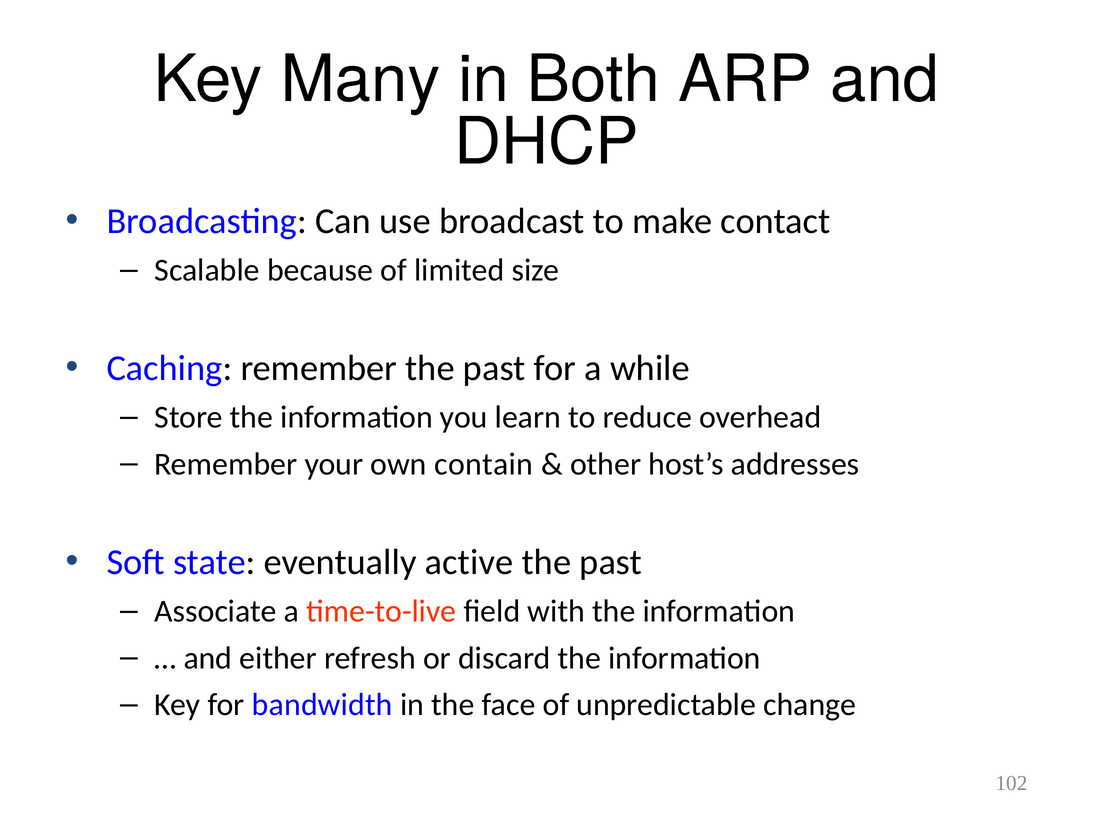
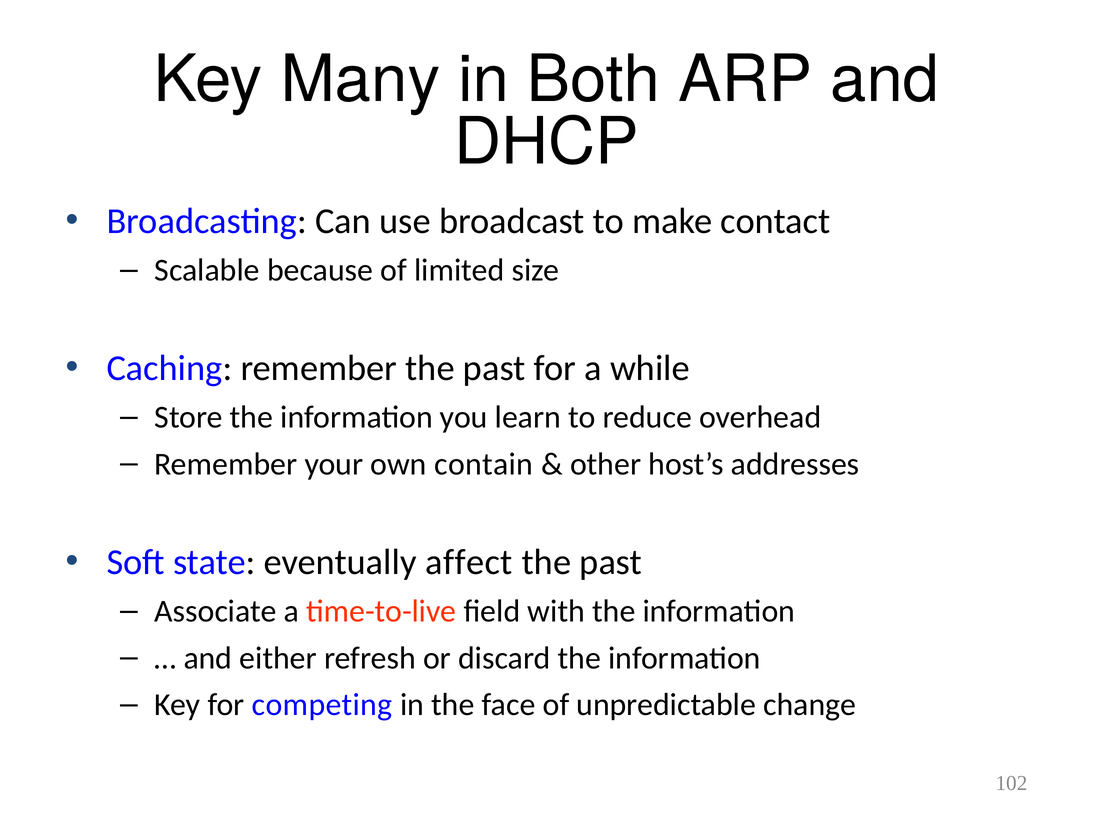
active: active -> affect
bandwidth: bandwidth -> competing
